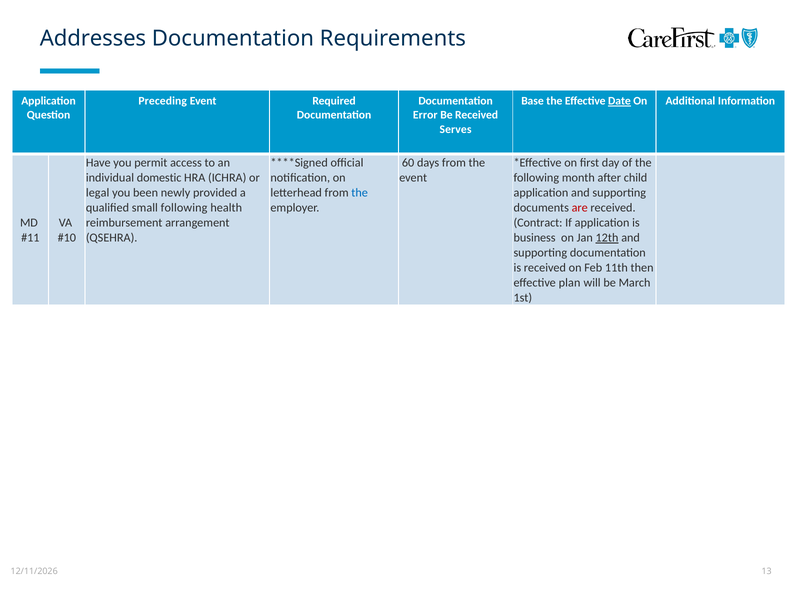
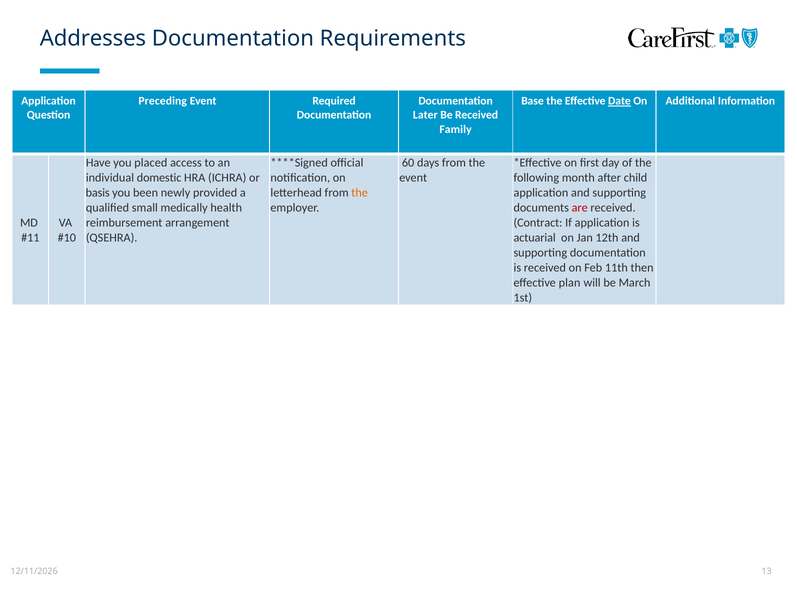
Error: Error -> Later
Serves: Serves -> Family
permit: permit -> placed
legal: legal -> basis
the at (360, 193) colour: blue -> orange
small following: following -> medically
business: business -> actuarial
12th underline: present -> none
